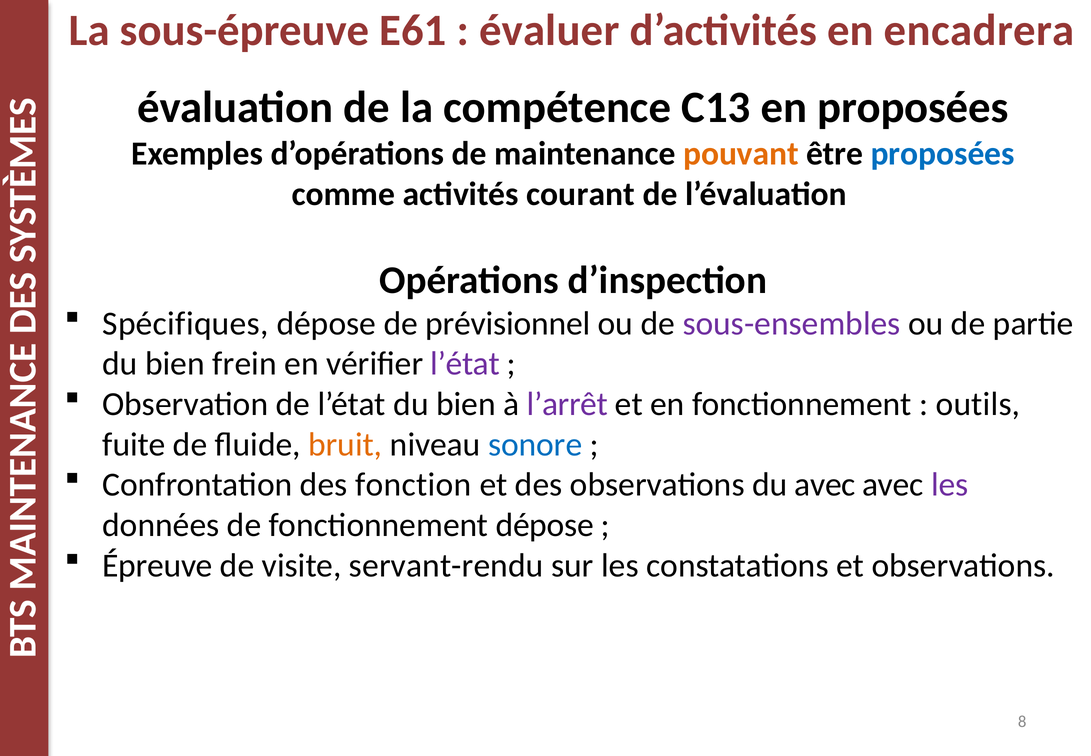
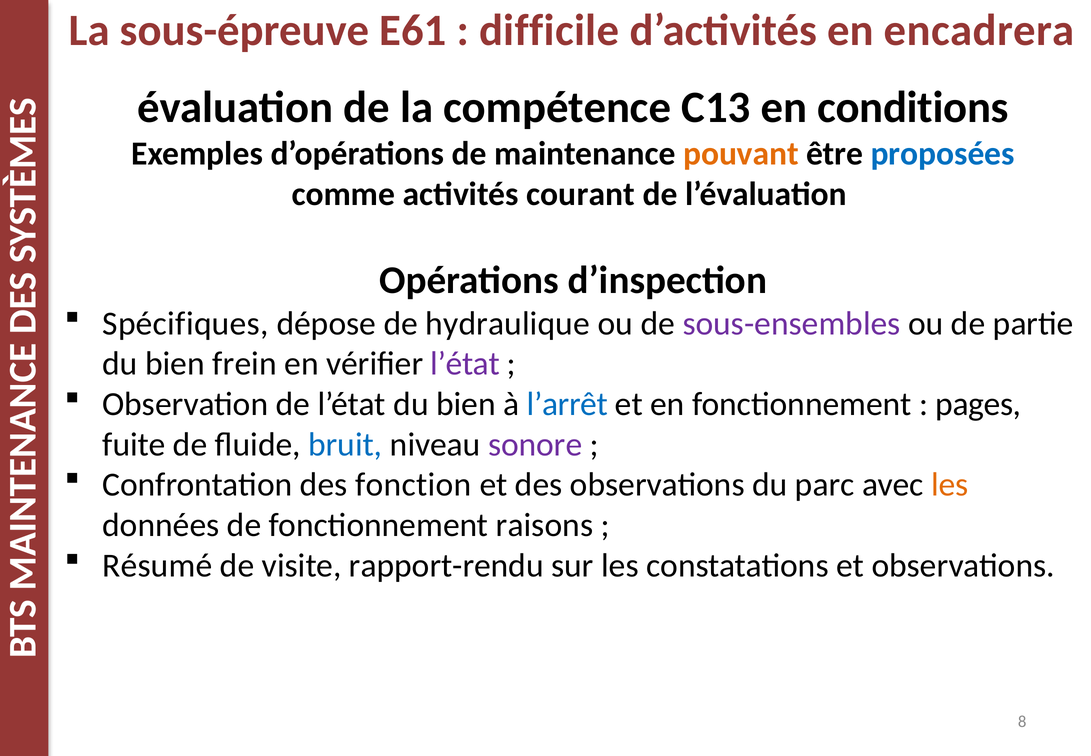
évaluer: évaluer -> difficile
en proposées: proposées -> conditions
prévisionnel: prévisionnel -> hydraulique
l’arrêt colour: purple -> blue
outils: outils -> pages
bruit colour: orange -> blue
sonore colour: blue -> purple
du avec: avec -> parc
les at (950, 484) colour: purple -> orange
fonctionnement dépose: dépose -> raisons
Épreuve: Épreuve -> Résumé
servant-rendu: servant-rendu -> rapport-rendu
